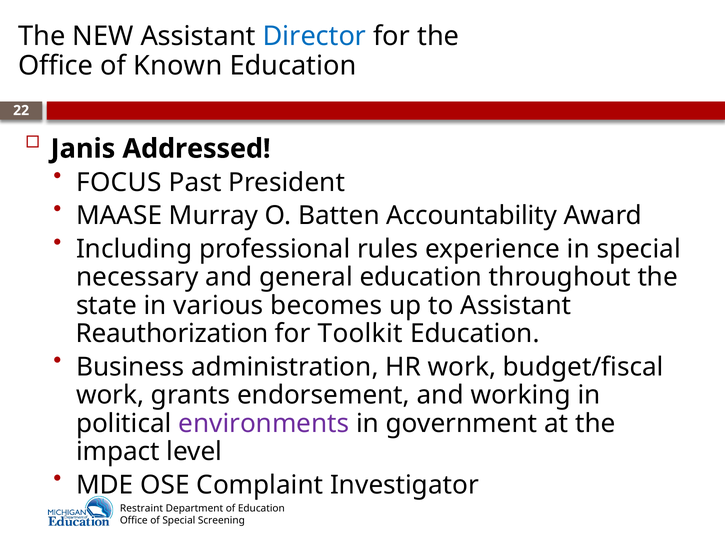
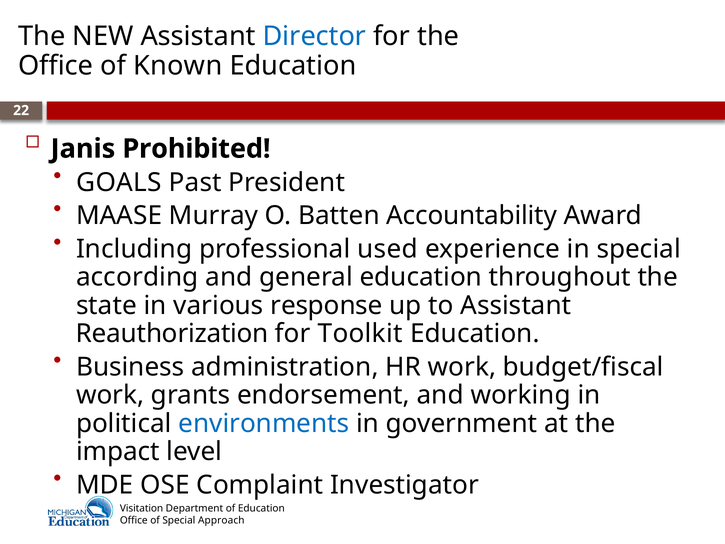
Addressed: Addressed -> Prohibited
FOCUS: FOCUS -> GOALS
rules: rules -> used
necessary: necessary -> according
becomes: becomes -> response
environments colour: purple -> blue
Restraint: Restraint -> Visitation
Screening: Screening -> Approach
